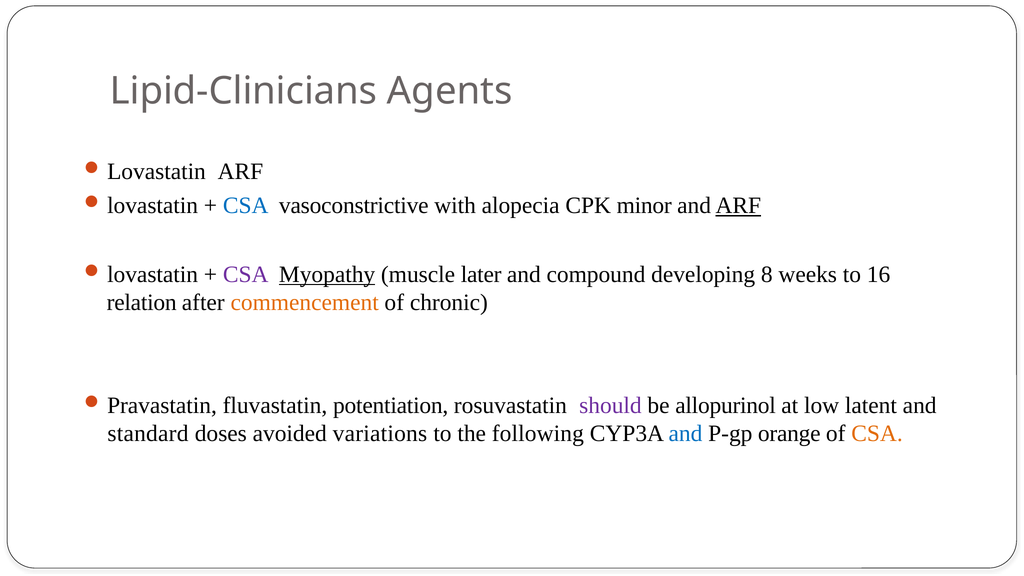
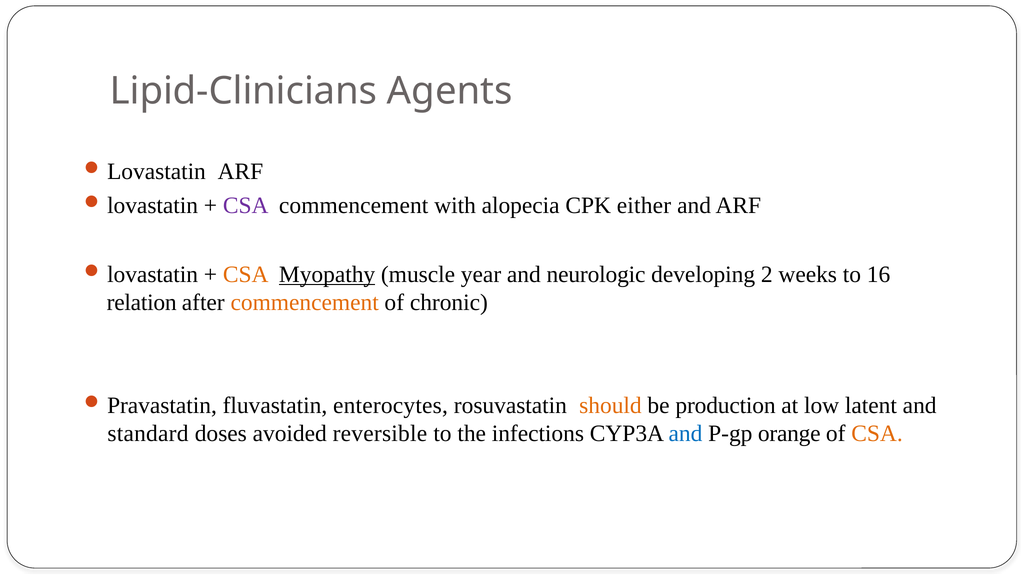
CSA at (246, 206) colour: blue -> purple
vasoconstrictive at (354, 206): vasoconstrictive -> commencement
minor: minor -> either
ARF at (738, 206) underline: present -> none
CSA at (246, 274) colour: purple -> orange
later: later -> year
compound: compound -> neurologic
8: 8 -> 2
potentiation: potentiation -> enterocytes
should colour: purple -> orange
allopurinol: allopurinol -> production
variations: variations -> reversible
following: following -> infections
